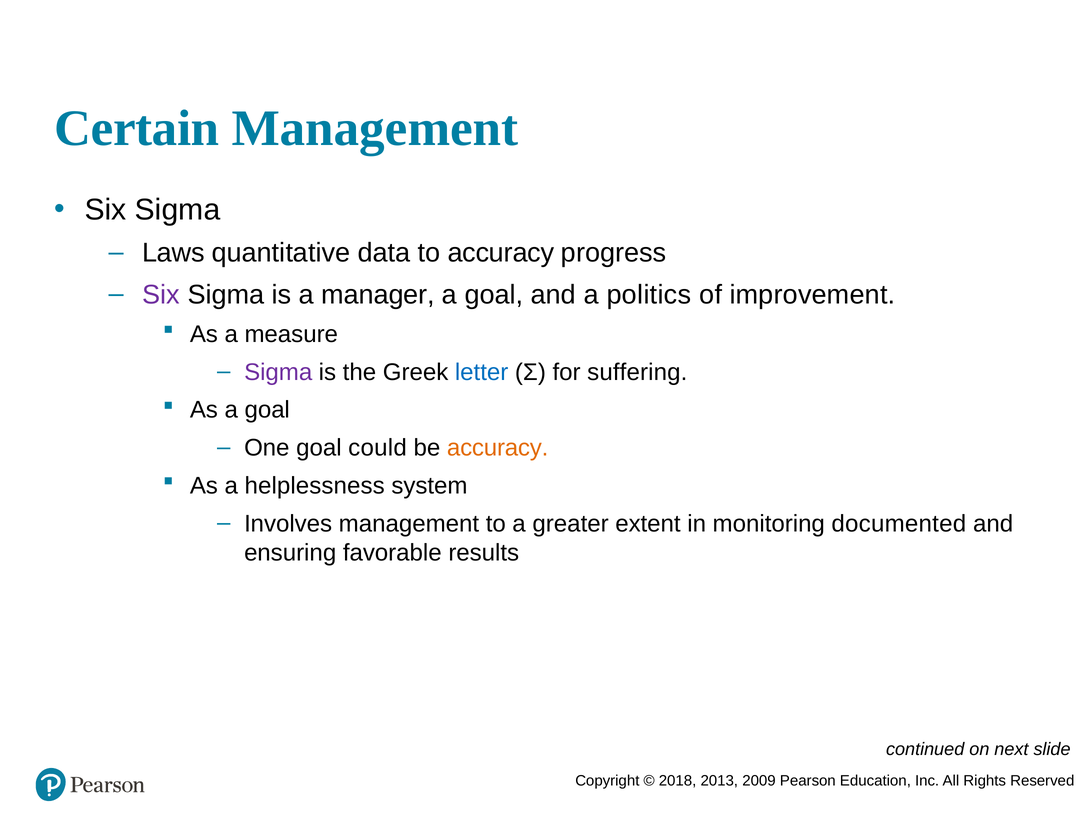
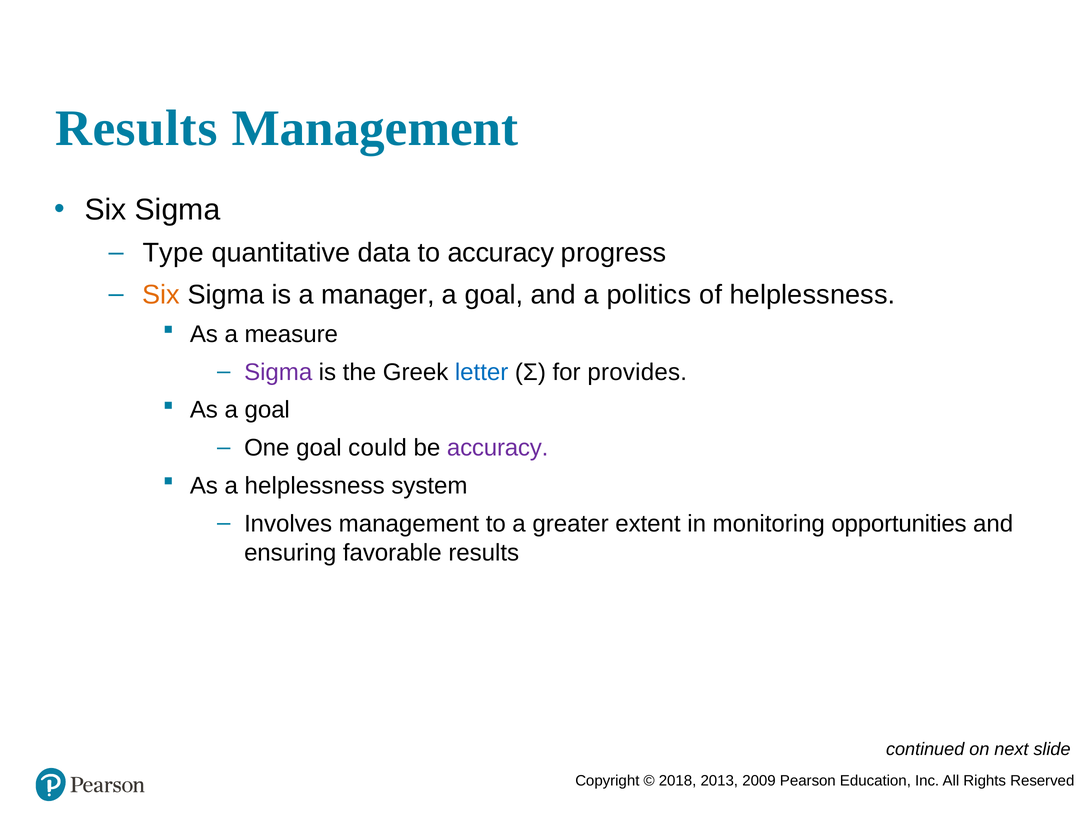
Certain at (137, 129): Certain -> Results
Laws: Laws -> Type
Six at (161, 295) colour: purple -> orange
of improvement: improvement -> helplessness
suffering: suffering -> provides
accuracy at (498, 448) colour: orange -> purple
documented: documented -> opportunities
